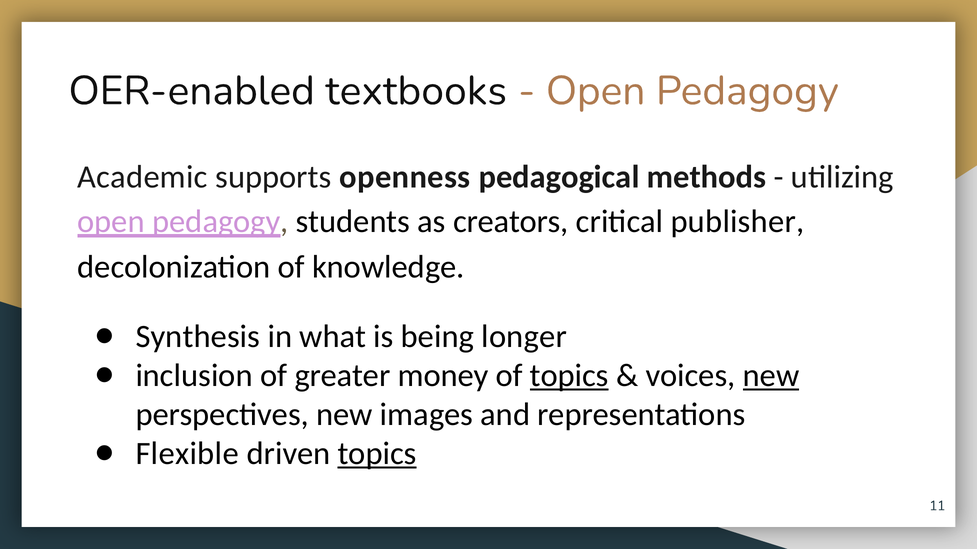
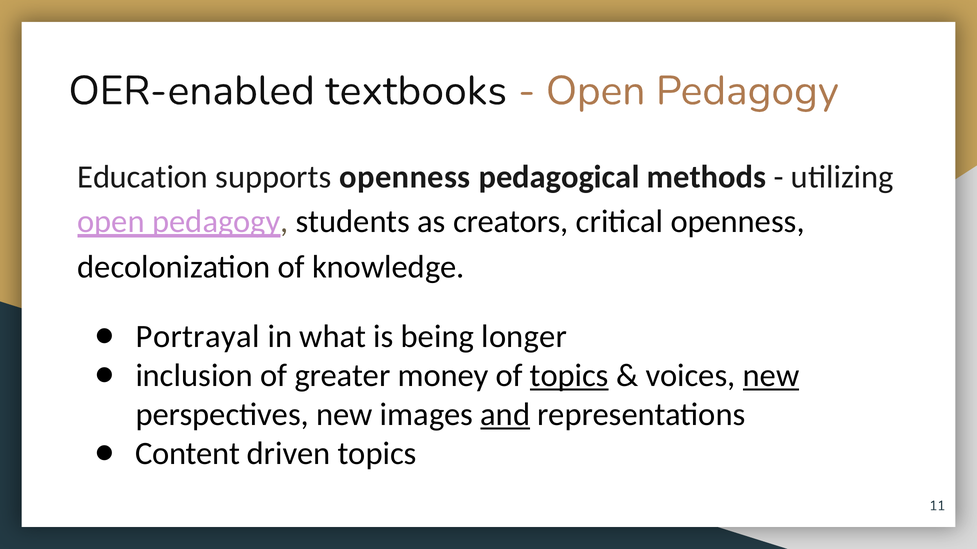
Academic: Academic -> Education
critical publisher: publisher -> openness
Synthesis: Synthesis -> Portrayal
and underline: none -> present
Flexible: Flexible -> Content
topics at (377, 454) underline: present -> none
